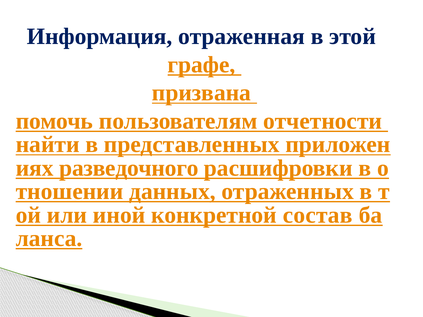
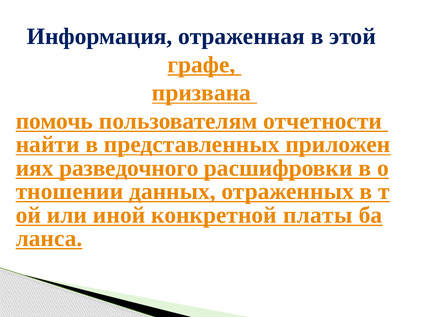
состав: состав -> платы
